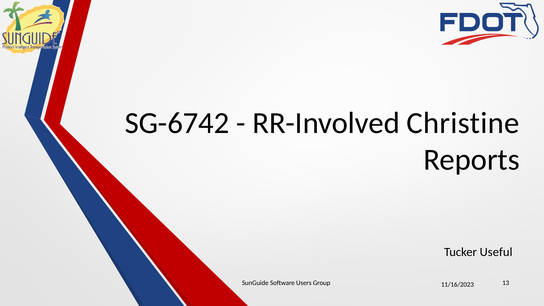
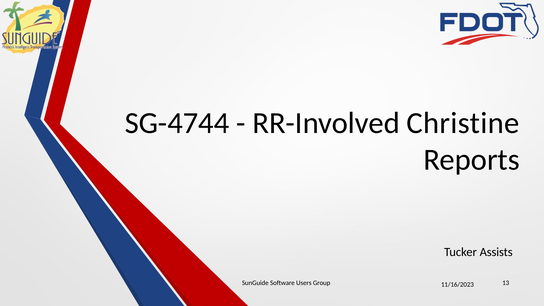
SG-6742: SG-6742 -> SG-4744
Useful: Useful -> Assists
